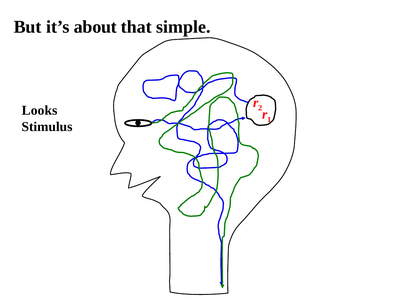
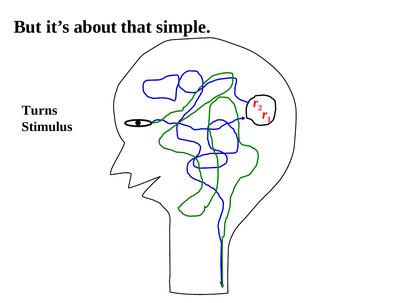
Looks: Looks -> Turns
